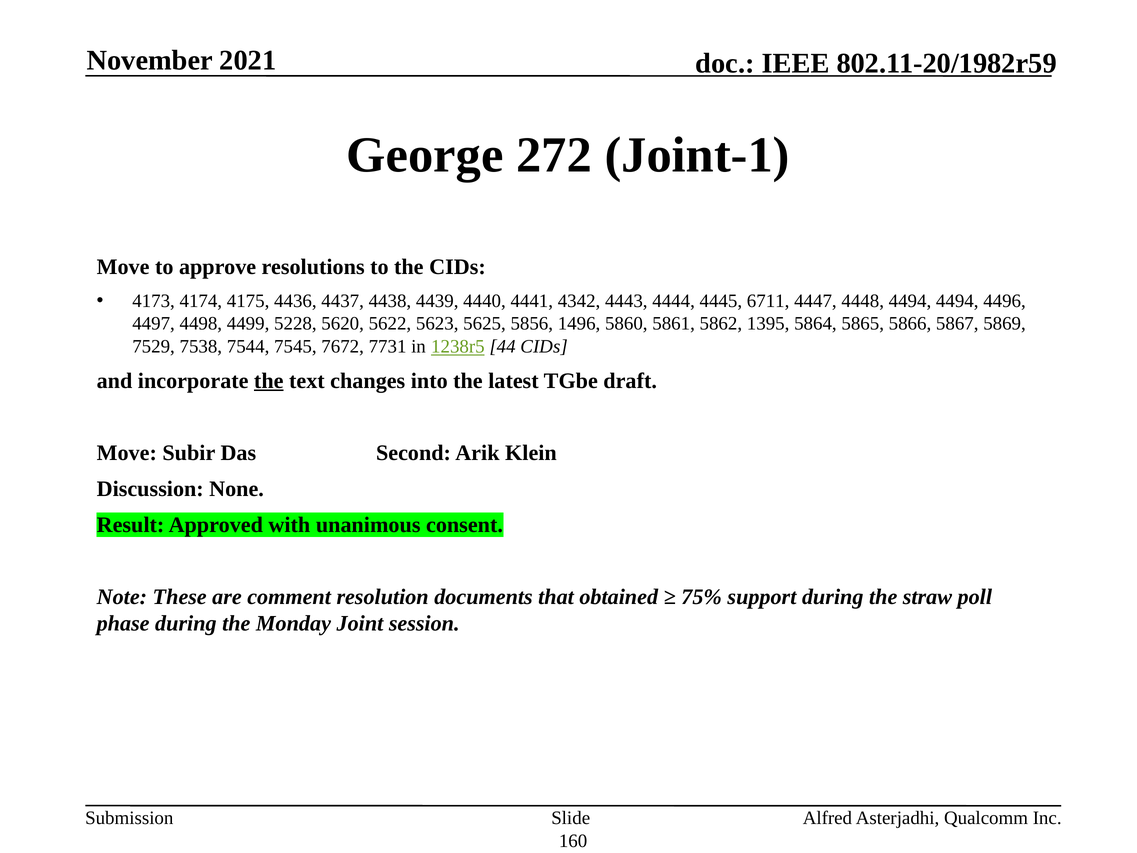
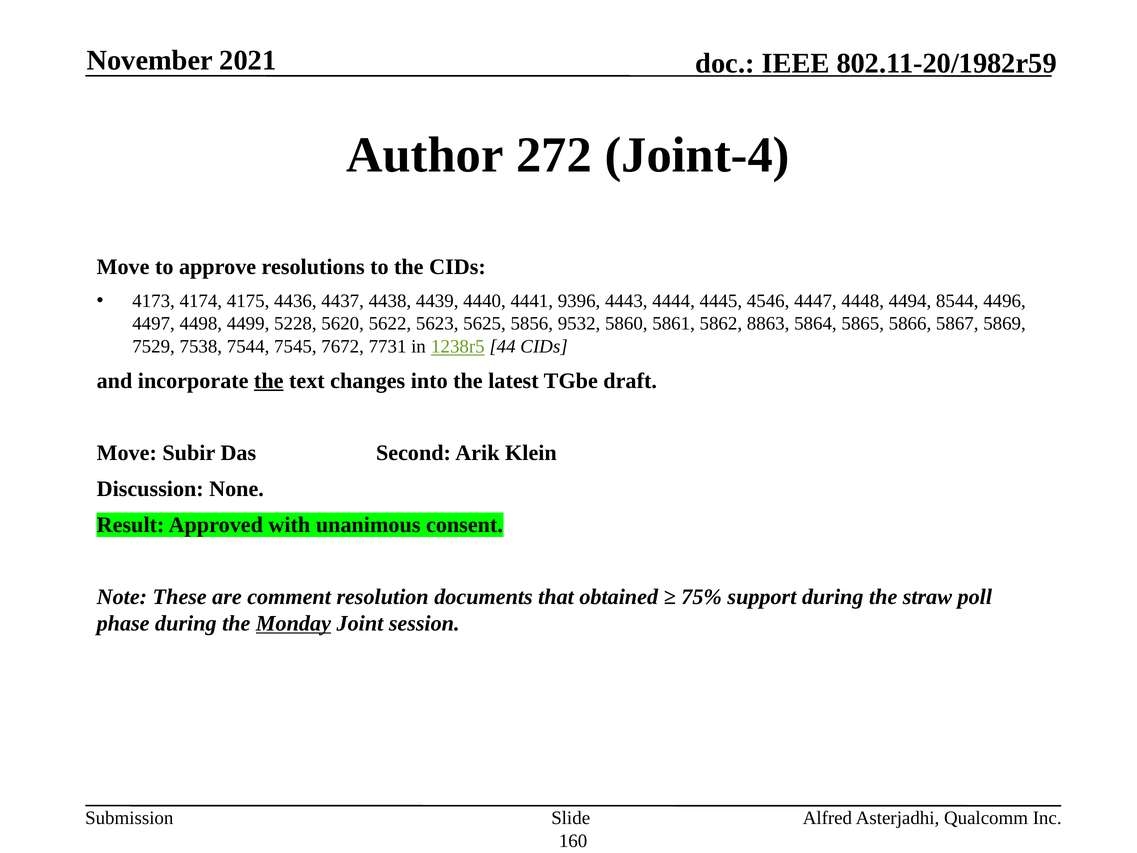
George: George -> Author
Joint-1: Joint-1 -> Joint-4
4342: 4342 -> 9396
6711: 6711 -> 4546
4494 4494: 4494 -> 8544
1496: 1496 -> 9532
1395: 1395 -> 8863
Monday underline: none -> present
